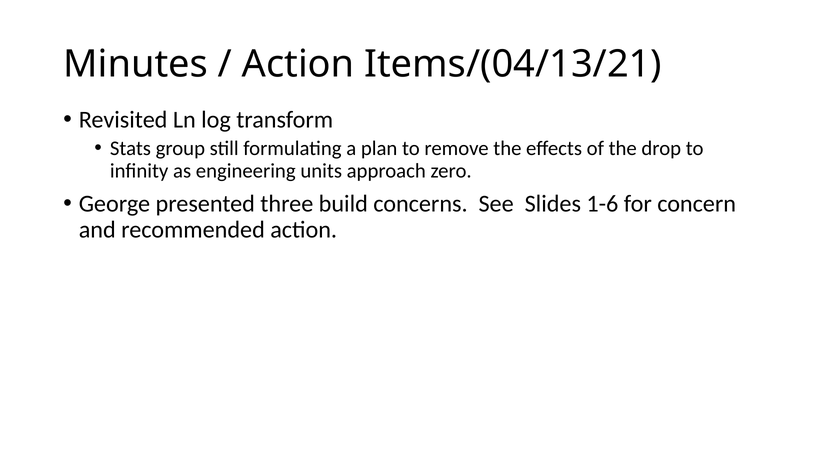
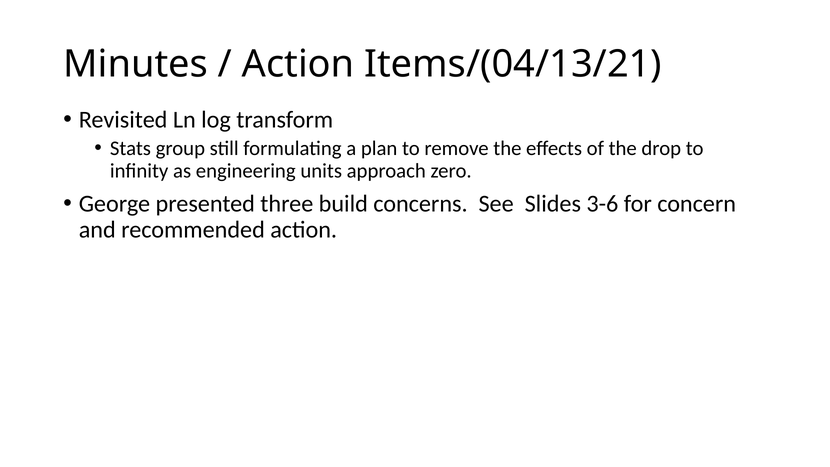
1-6: 1-6 -> 3-6
